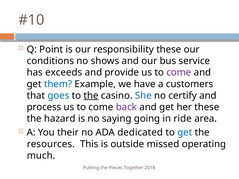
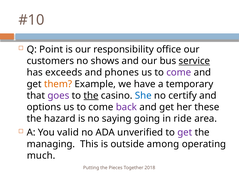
responsibility these: these -> office
conditions: conditions -> customers
service underline: none -> present
provide: provide -> phones
them colour: blue -> orange
customers: customers -> temporary
goes colour: blue -> purple
process: process -> options
their: their -> valid
dedicated: dedicated -> unverified
get at (185, 133) colour: blue -> purple
resources: resources -> managing
missed: missed -> among
